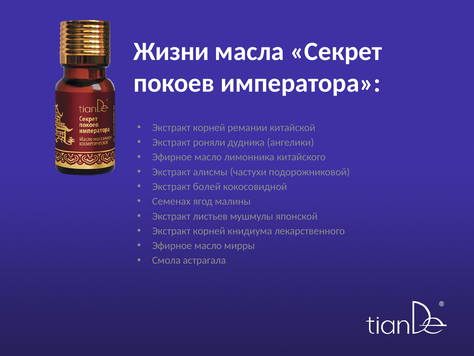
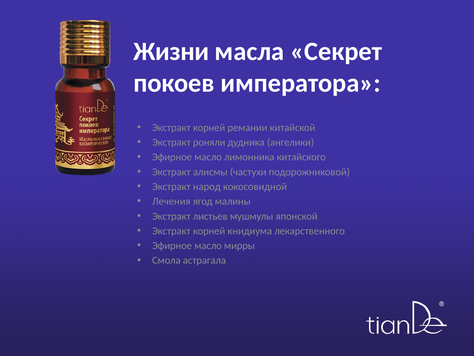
болей: болей -> народ
Семенах: Семенах -> Лечения
